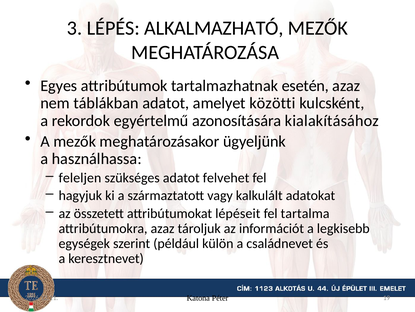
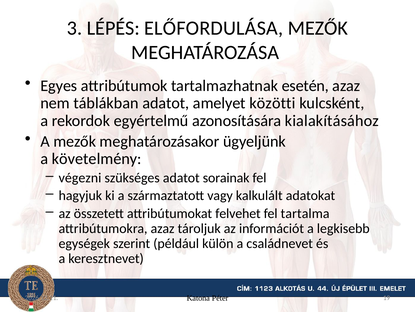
ALKALMAZHATÓ: ALKALMAZHATÓ -> ELŐFORDULÁSA
használhassa: használhassa -> követelmény
feleljen: feleljen -> végezni
felvehet: felvehet -> sorainak
lépéseit: lépéseit -> felvehet
